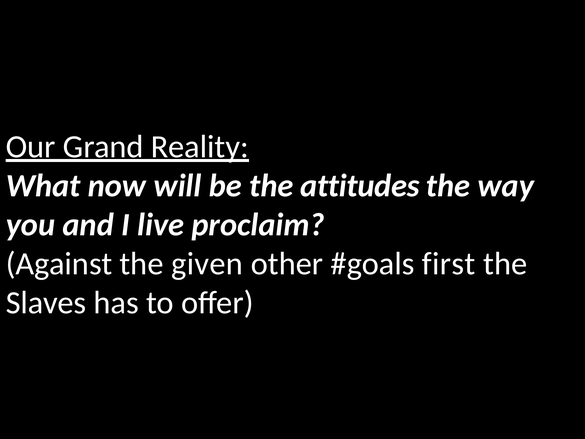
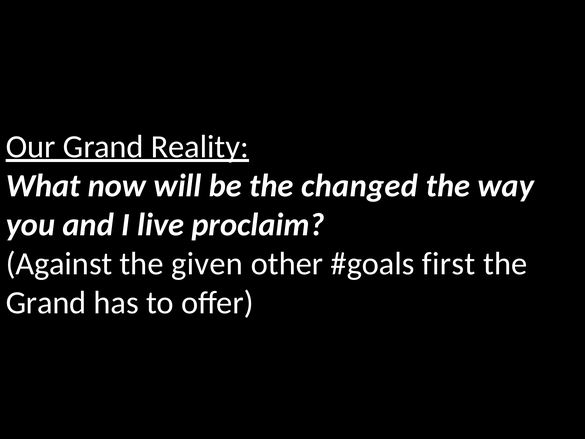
attitudes: attitudes -> changed
Slaves at (46, 303): Slaves -> Grand
